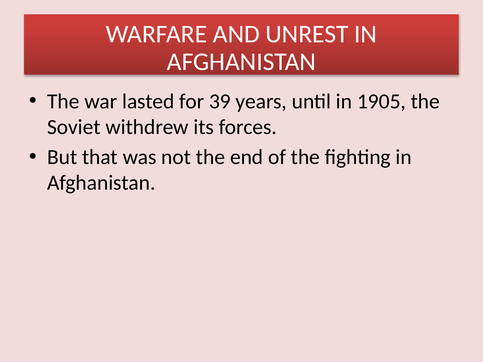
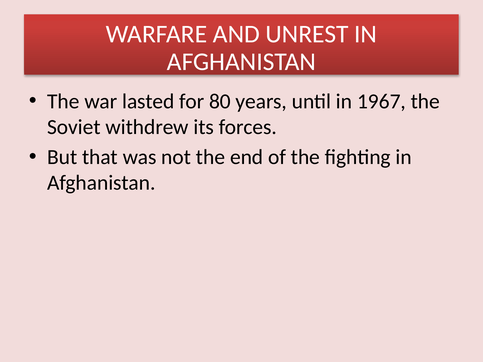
39: 39 -> 80
1905: 1905 -> 1967
